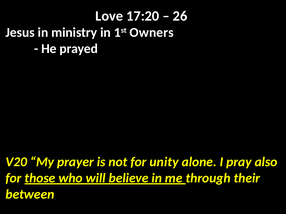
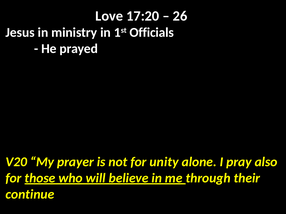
Owners: Owners -> Officials
between: between -> continue
